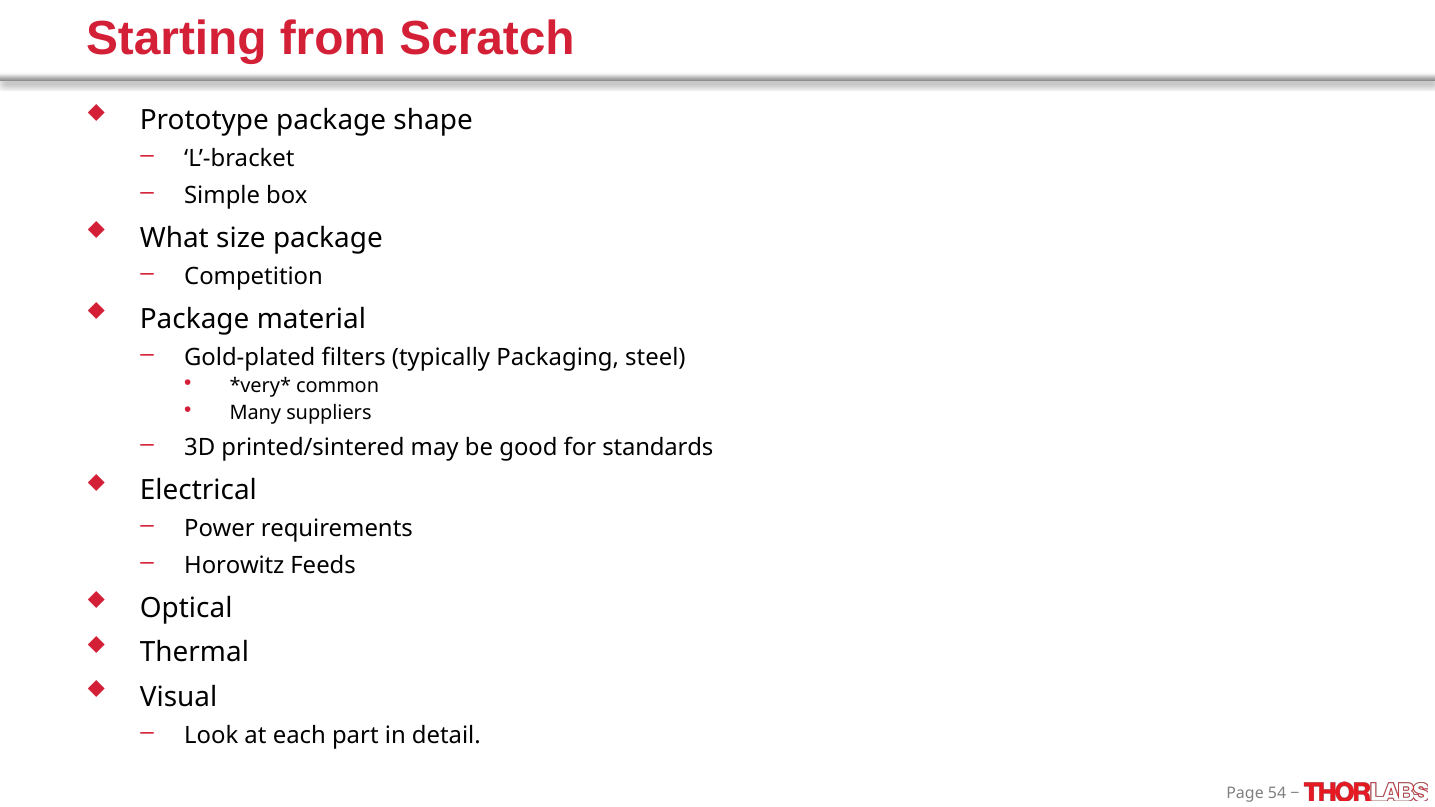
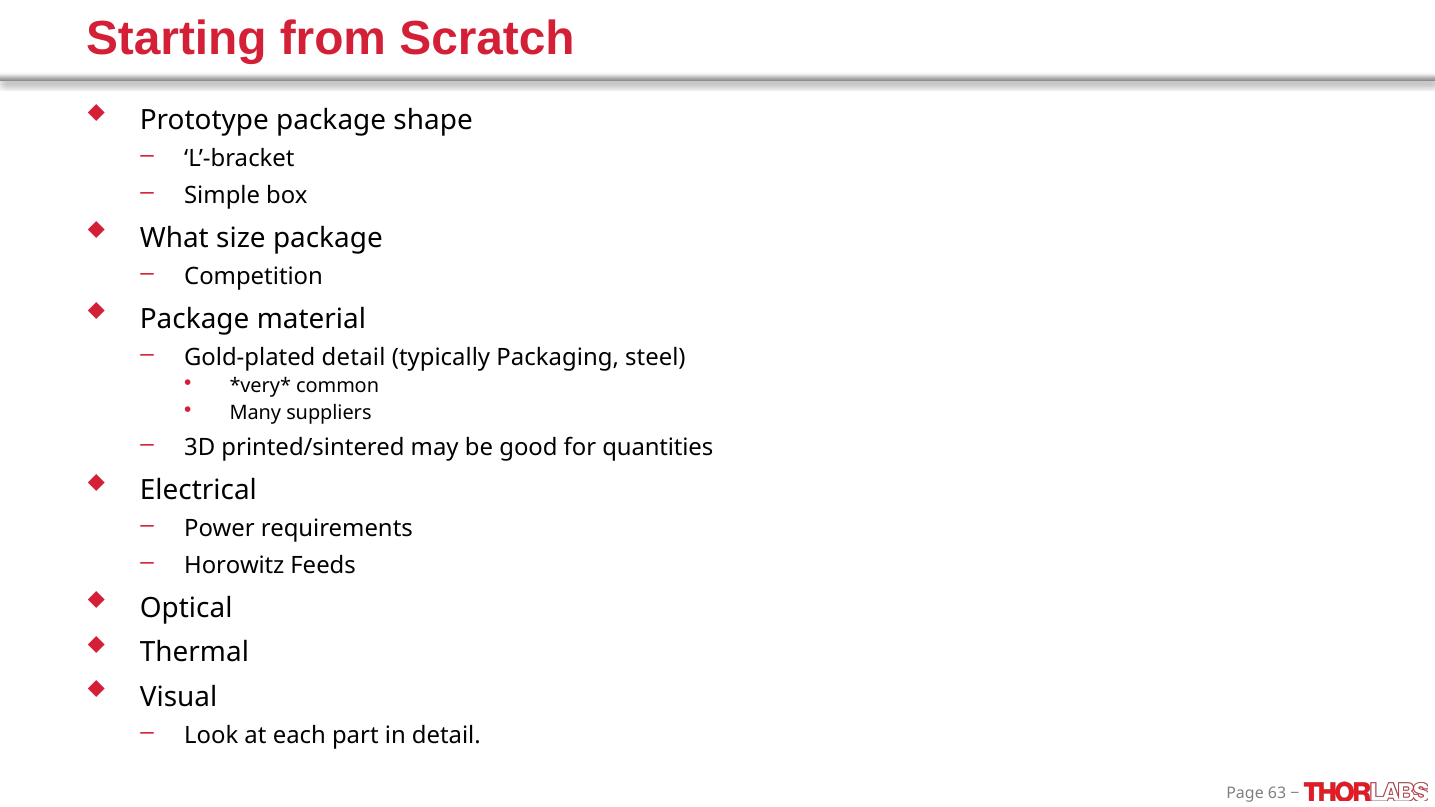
Gold-plated filters: filters -> detail
standards: standards -> quantities
54: 54 -> 63
